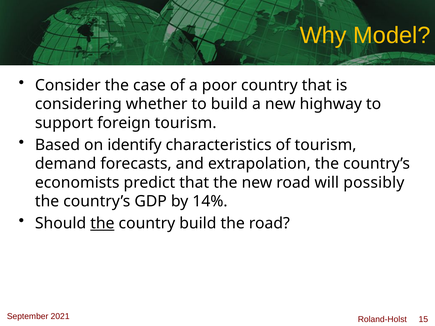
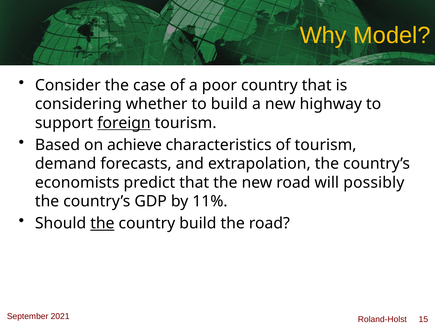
foreign underline: none -> present
identify: identify -> achieve
14%: 14% -> 11%
